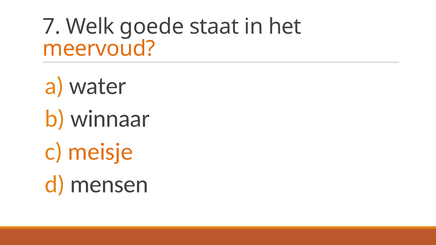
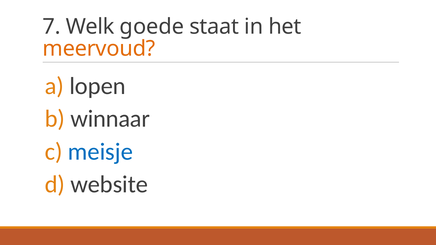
water: water -> lopen
meisje colour: orange -> blue
mensen: mensen -> website
